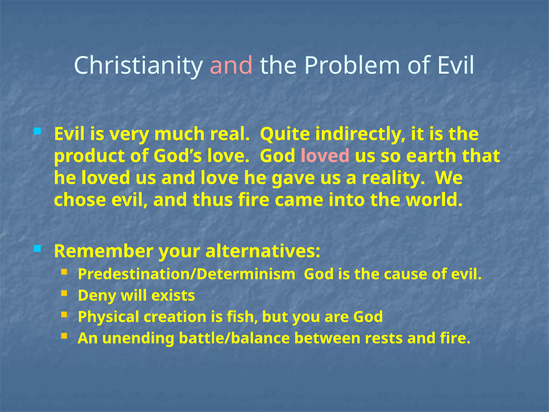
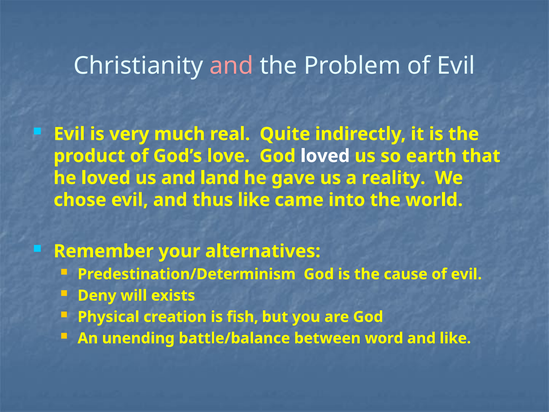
loved at (325, 156) colour: pink -> white
and love: love -> land
thus fire: fire -> like
rests: rests -> word
and fire: fire -> like
